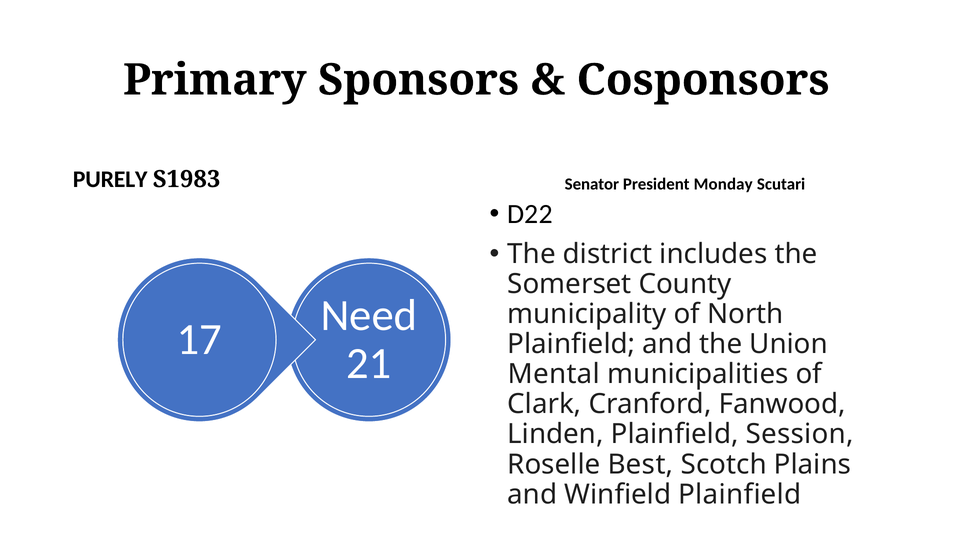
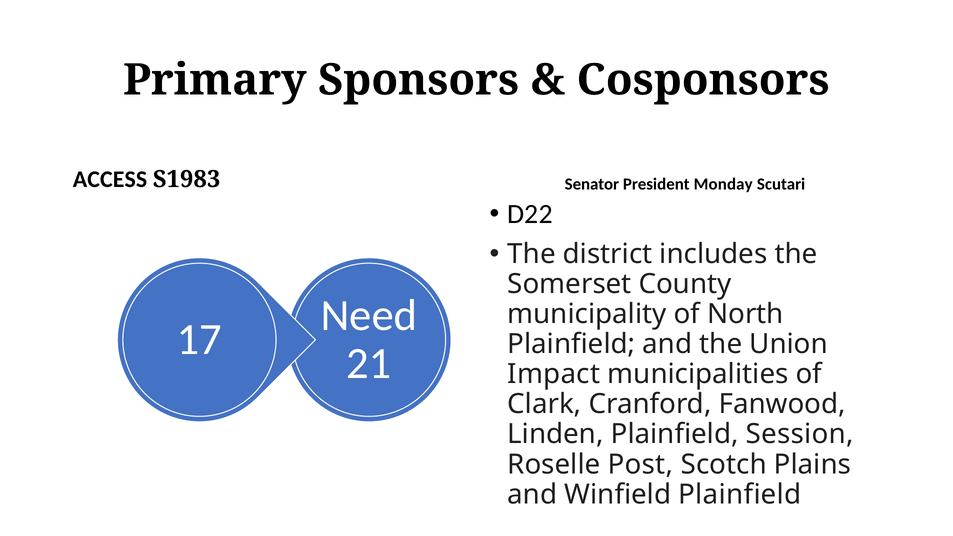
PURELY: PURELY -> ACCESS
Mental: Mental -> Impact
Best: Best -> Post
